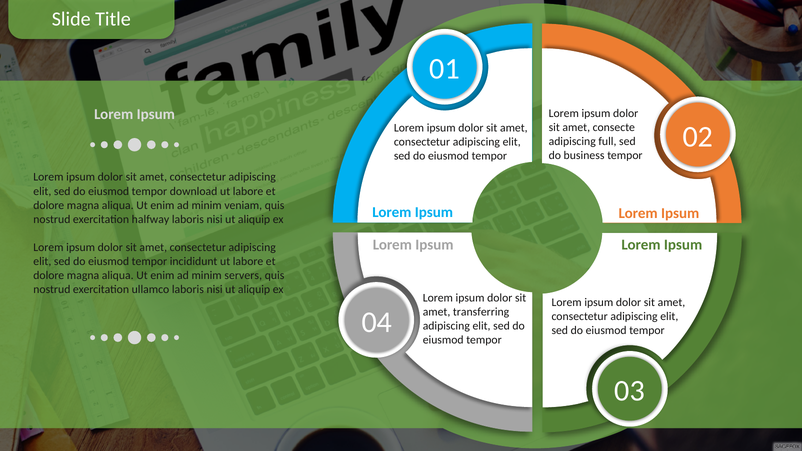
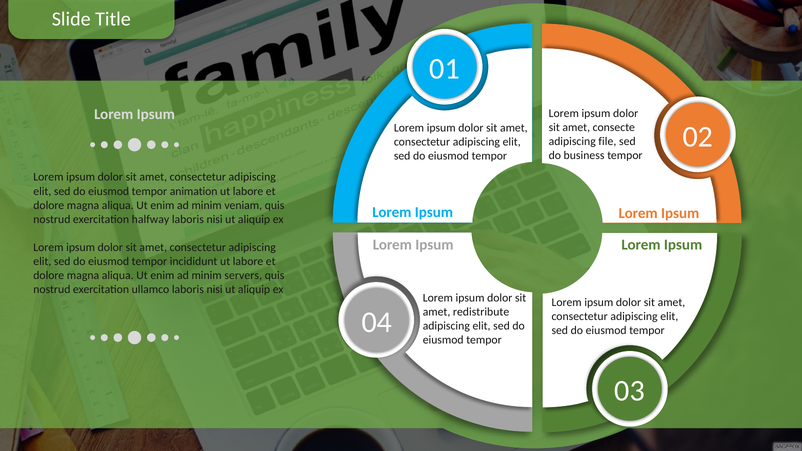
full: full -> file
download: download -> animation
transferring: transferring -> redistribute
